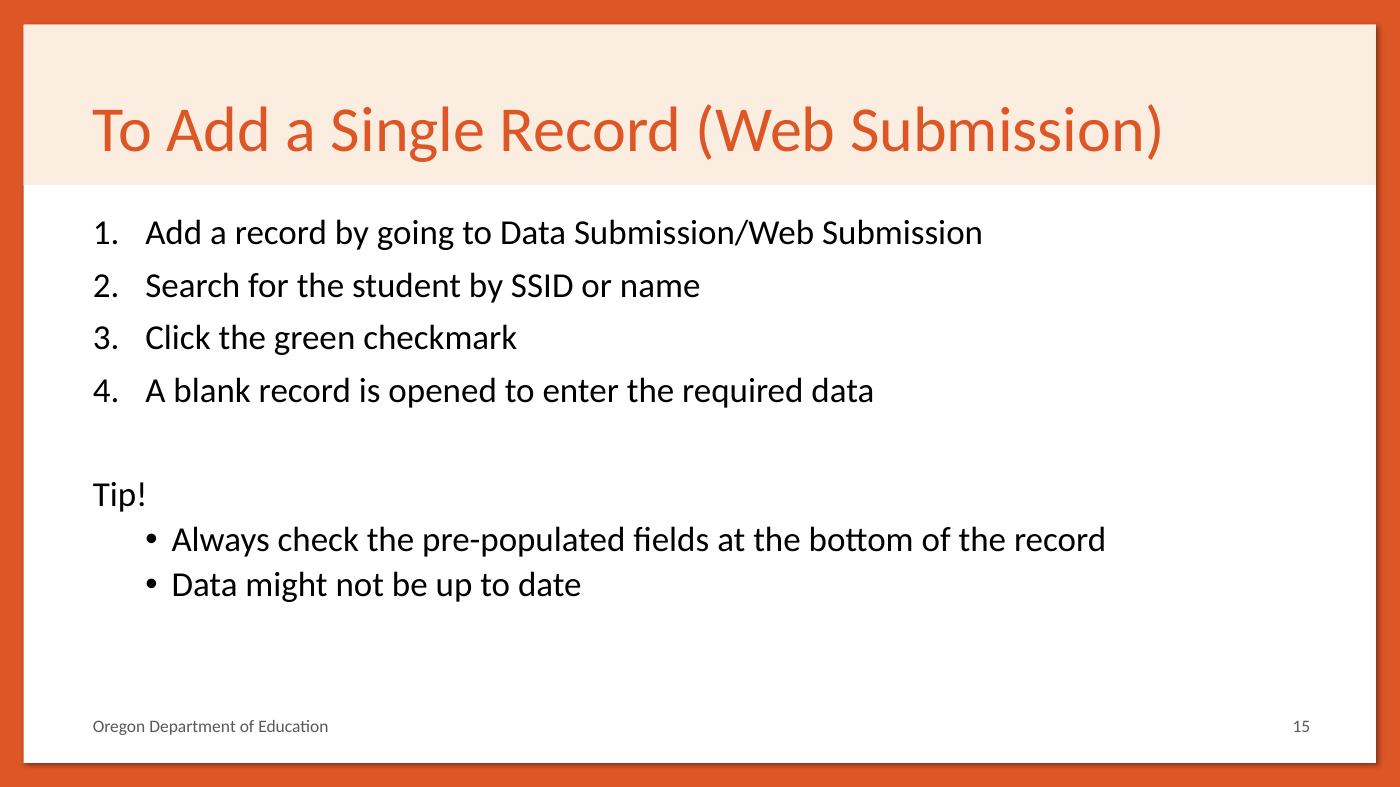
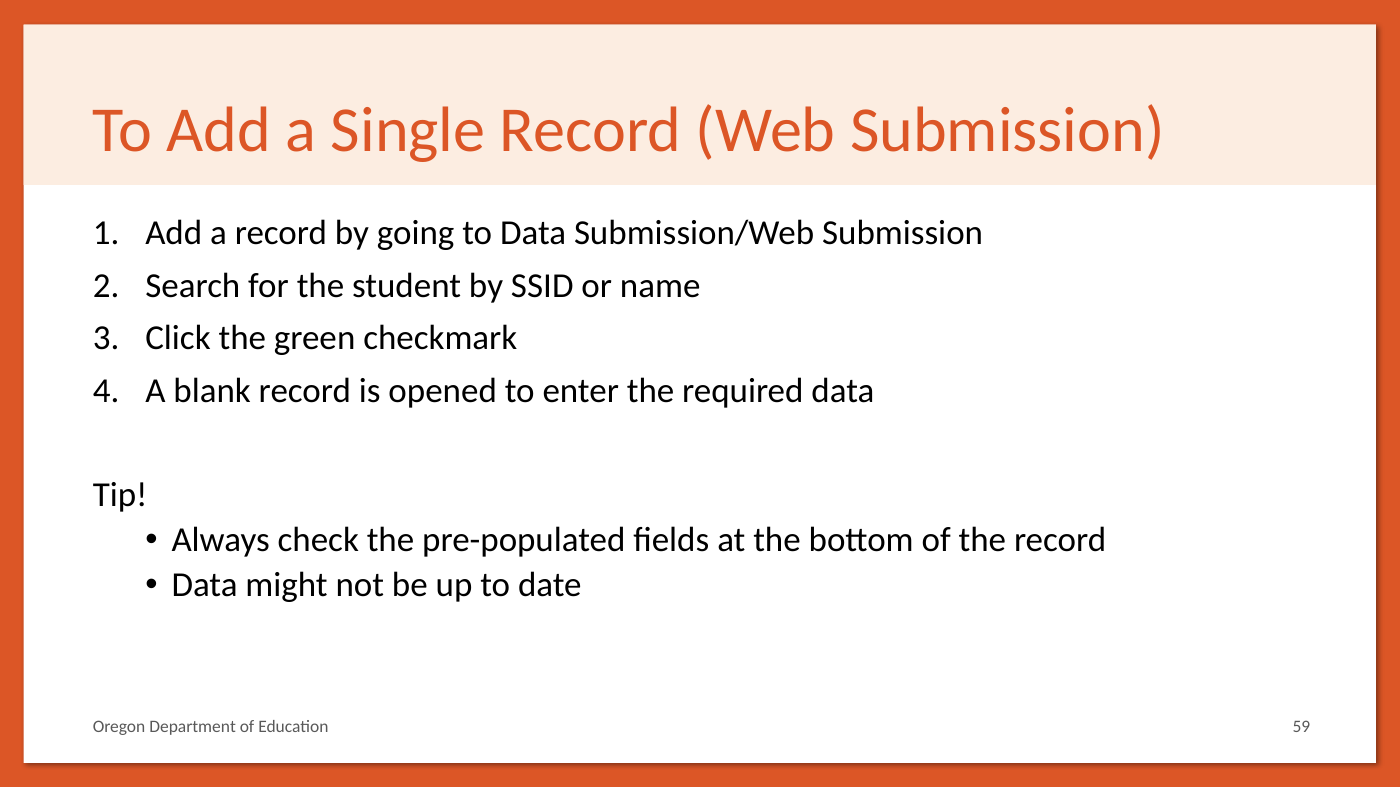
15: 15 -> 59
